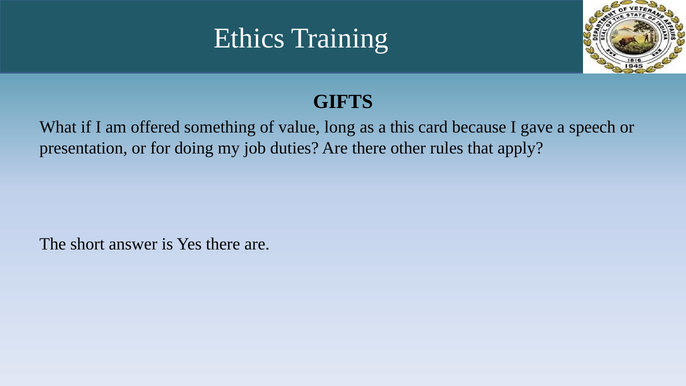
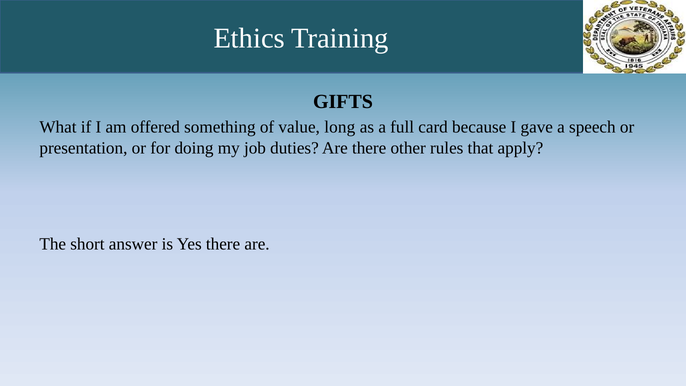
this: this -> full
